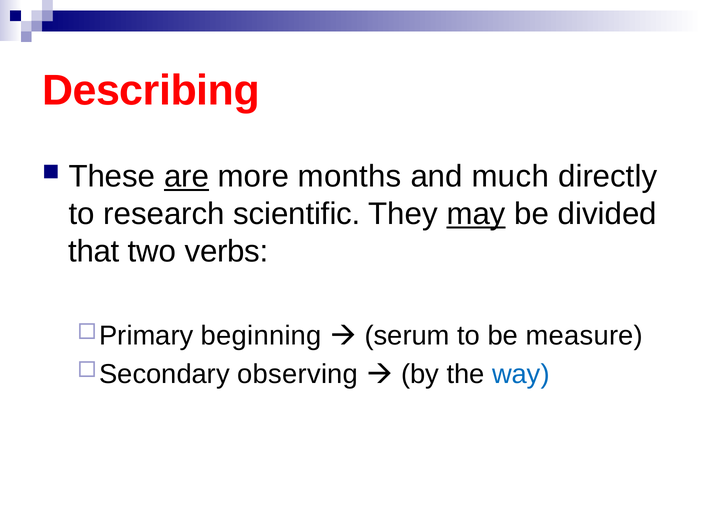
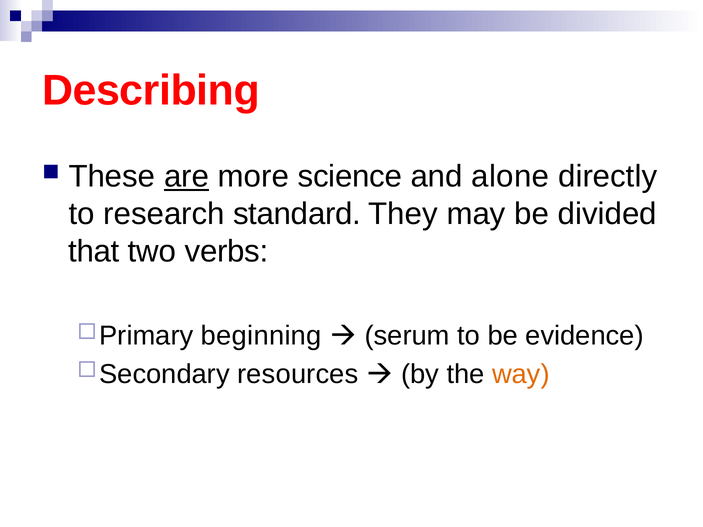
months: months -> science
much: much -> alone
scientific: scientific -> standard
may underline: present -> none
measure: measure -> evidence
observing: observing -> resources
way colour: blue -> orange
